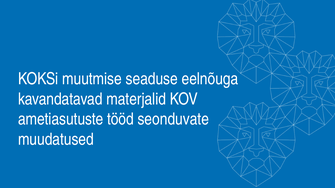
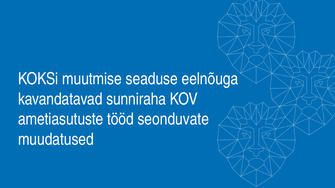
materjalid: materjalid -> sunniraha
